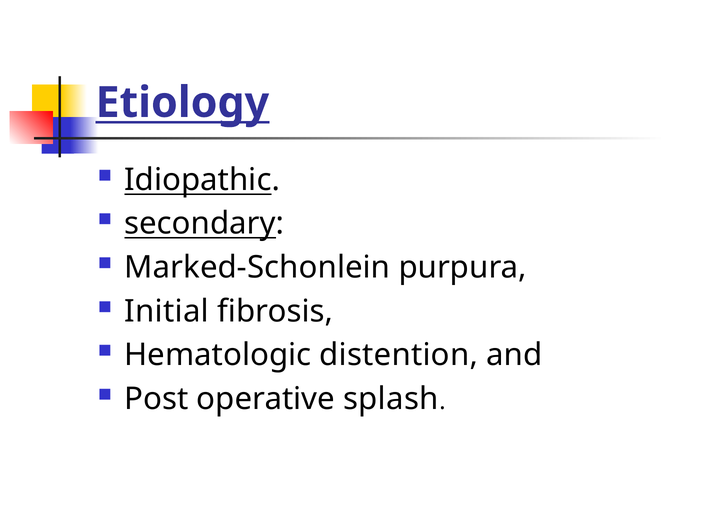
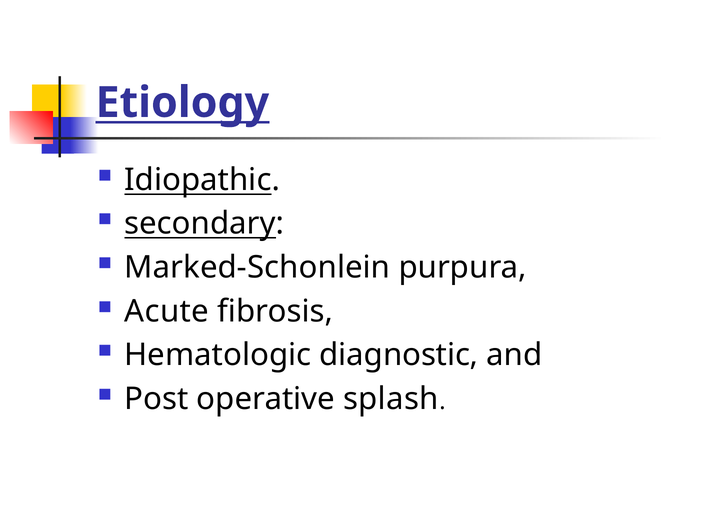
Initial: Initial -> Acute
distention: distention -> diagnostic
